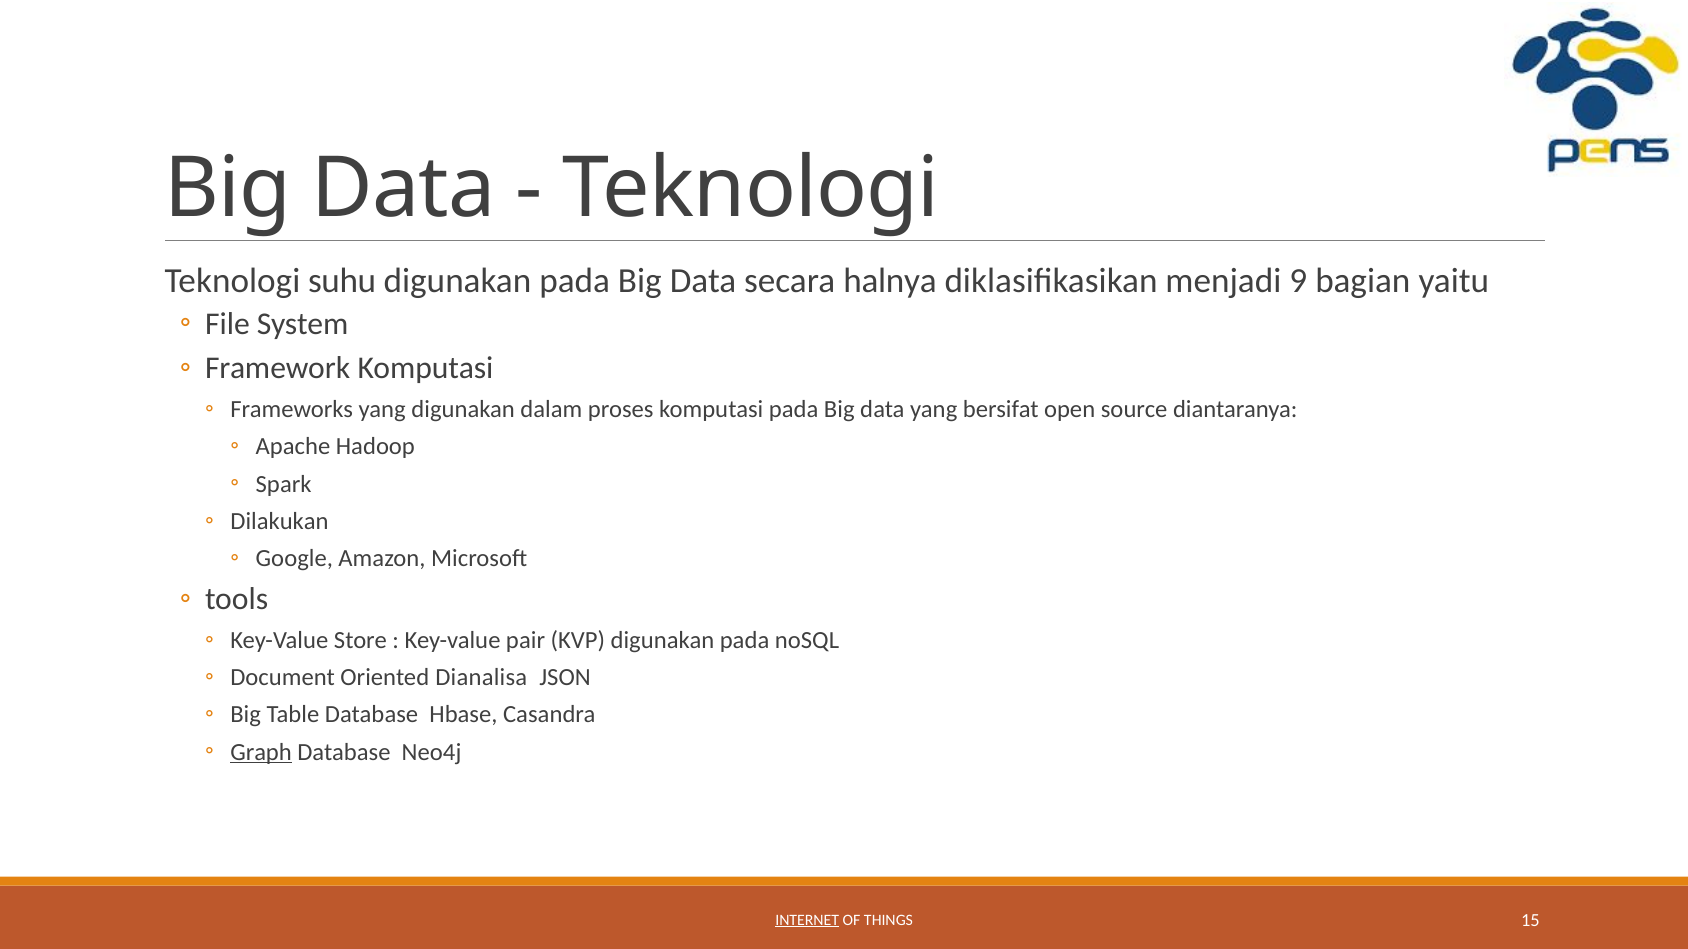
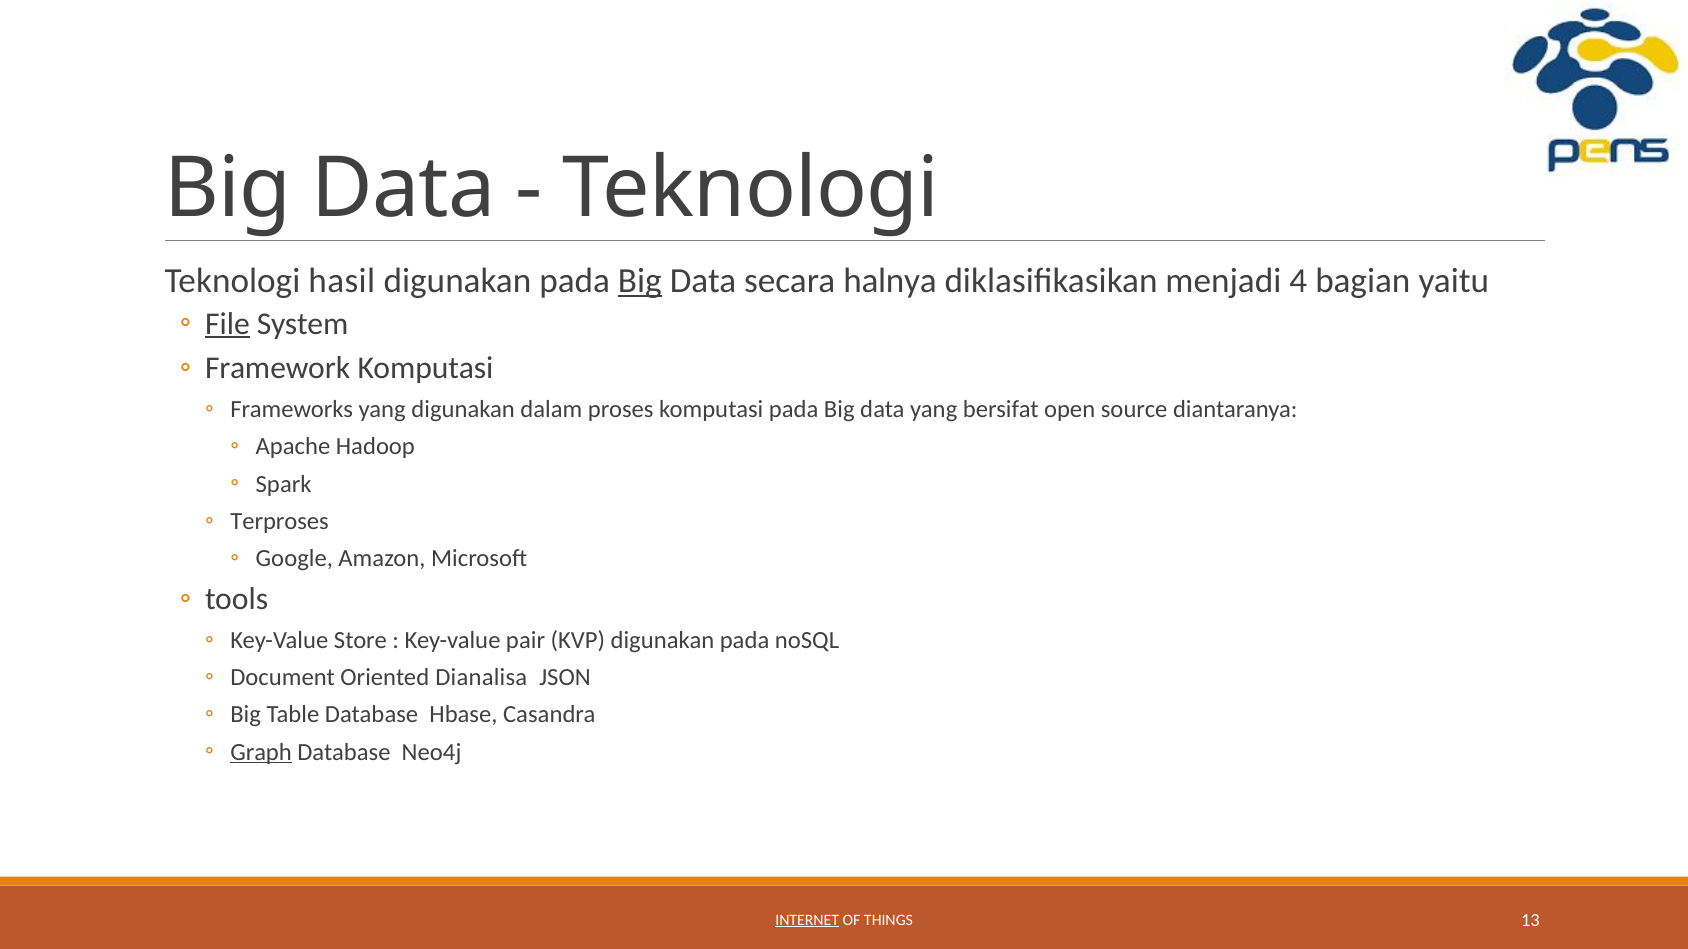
suhu: suhu -> hasil
Big at (640, 281) underline: none -> present
9: 9 -> 4
File underline: none -> present
Dilakukan: Dilakukan -> Terproses
15: 15 -> 13
